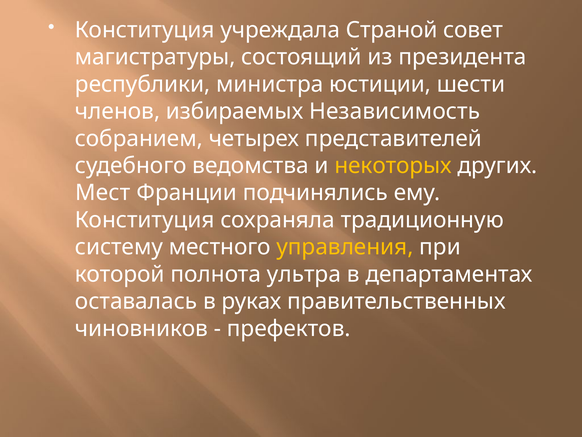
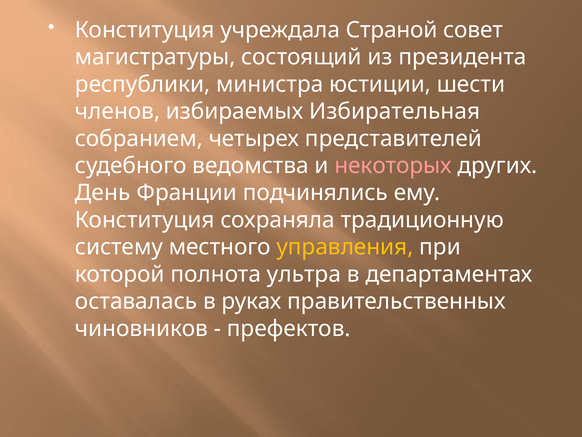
Независимость: Независимость -> Избирательная
некоторых colour: yellow -> pink
Мест: Мест -> День
